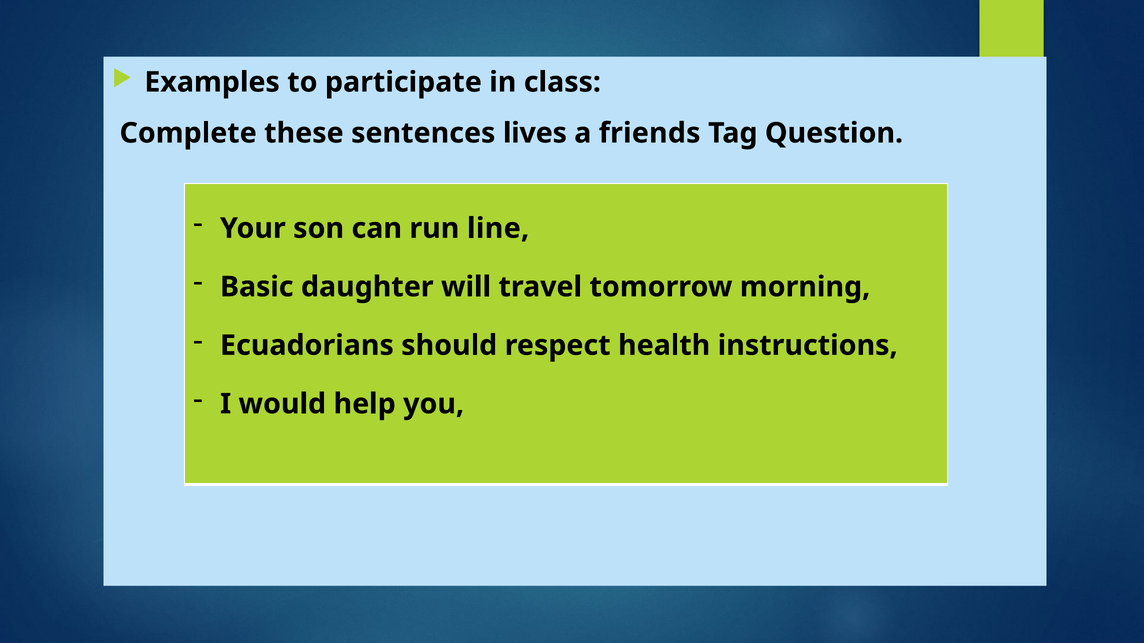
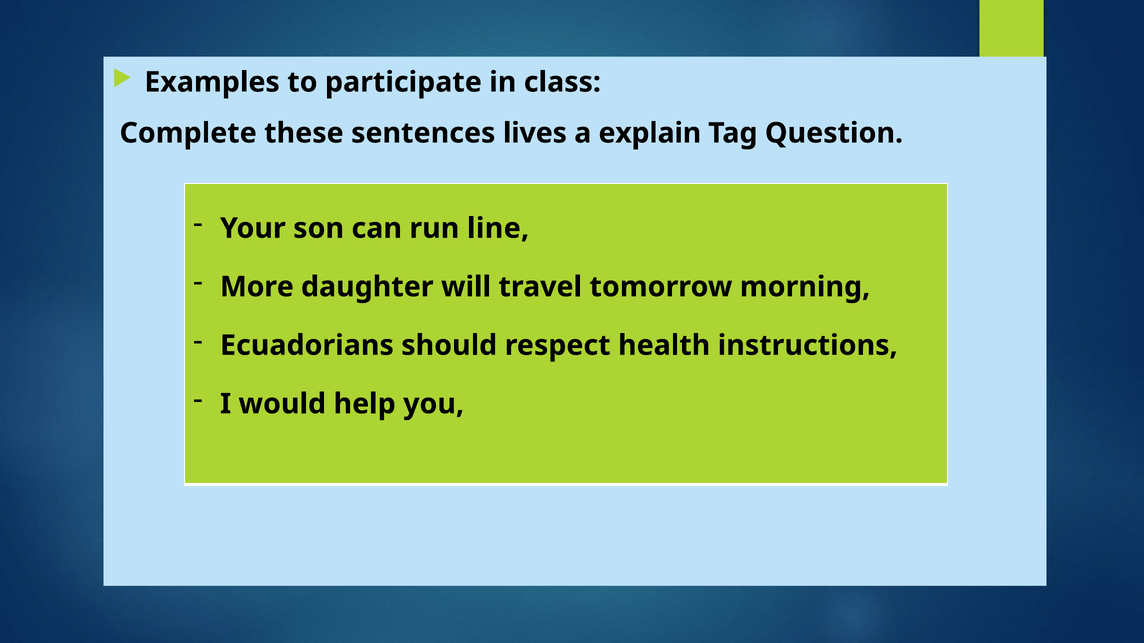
friends: friends -> explain
Basic: Basic -> More
